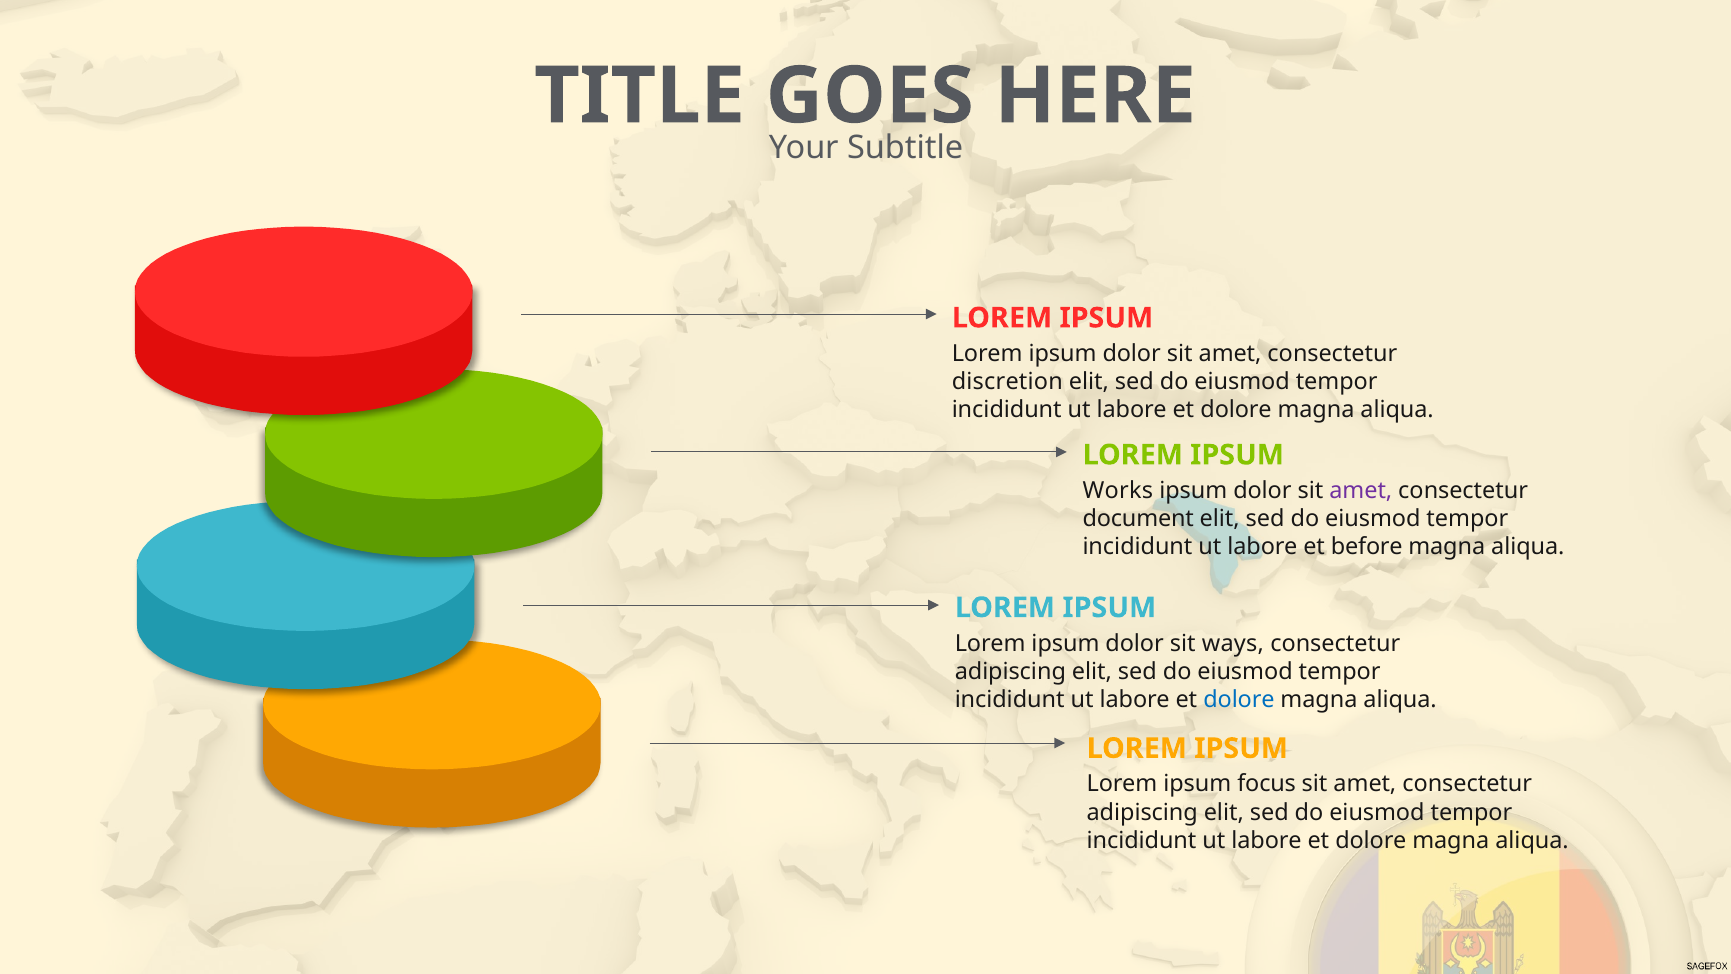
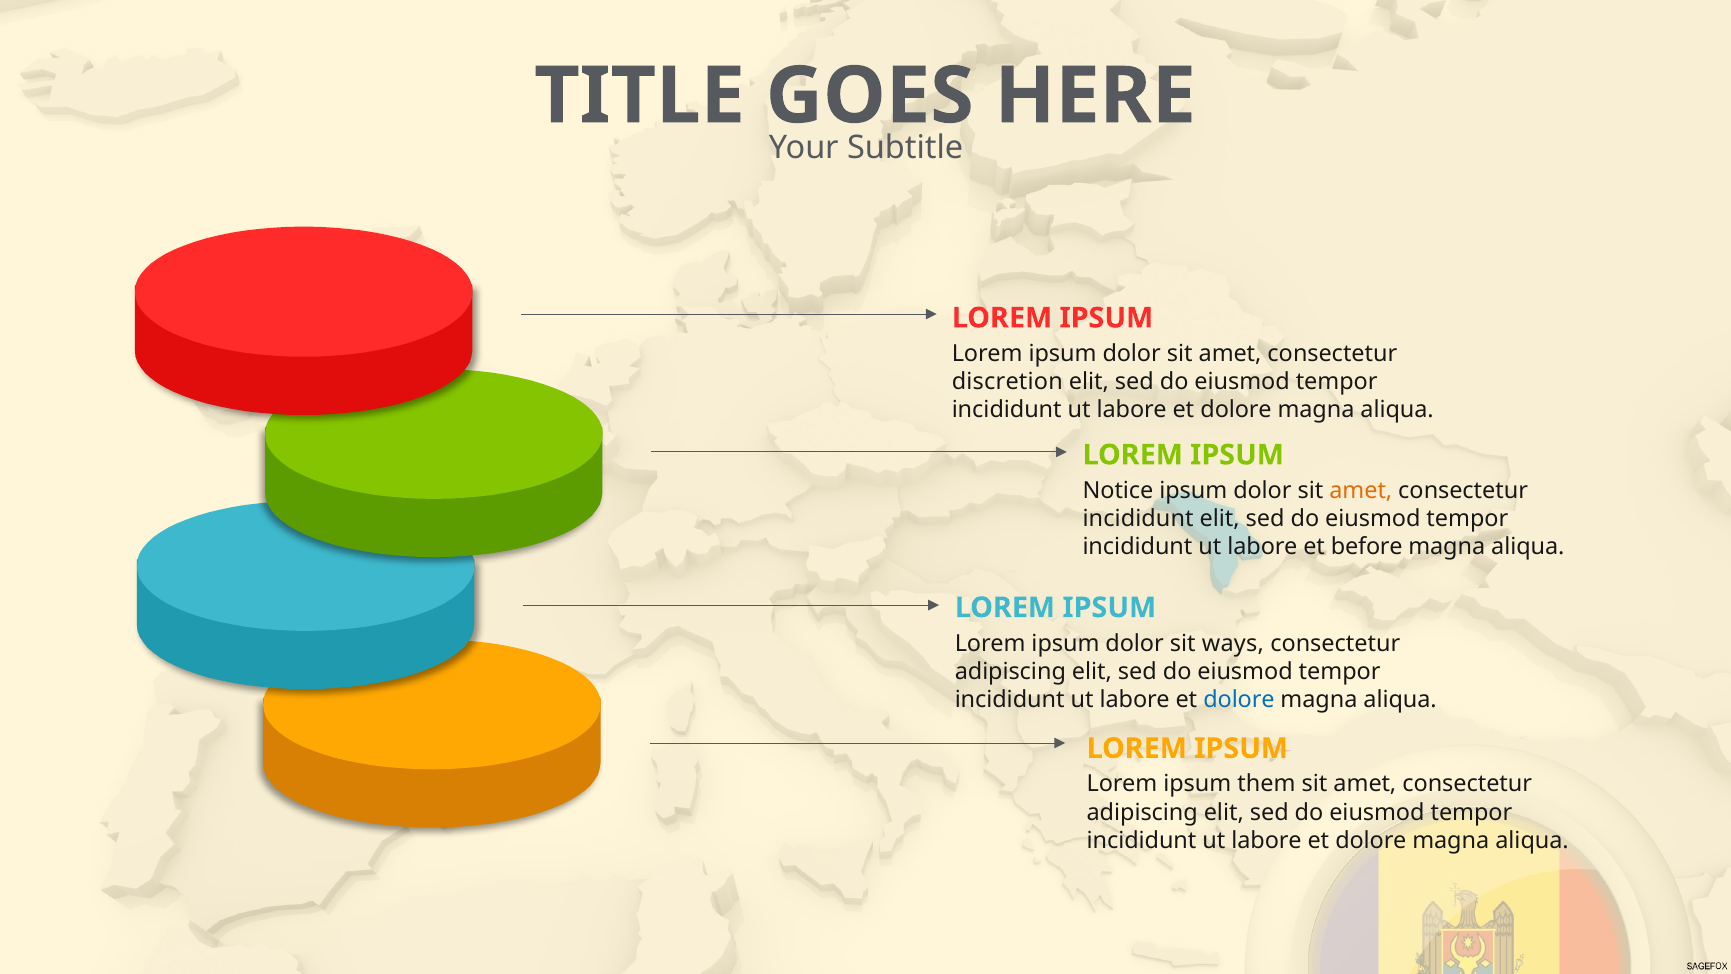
Works: Works -> Notice
amet at (1361, 490) colour: purple -> orange
document at (1138, 519): document -> incididunt
focus: focus -> them
